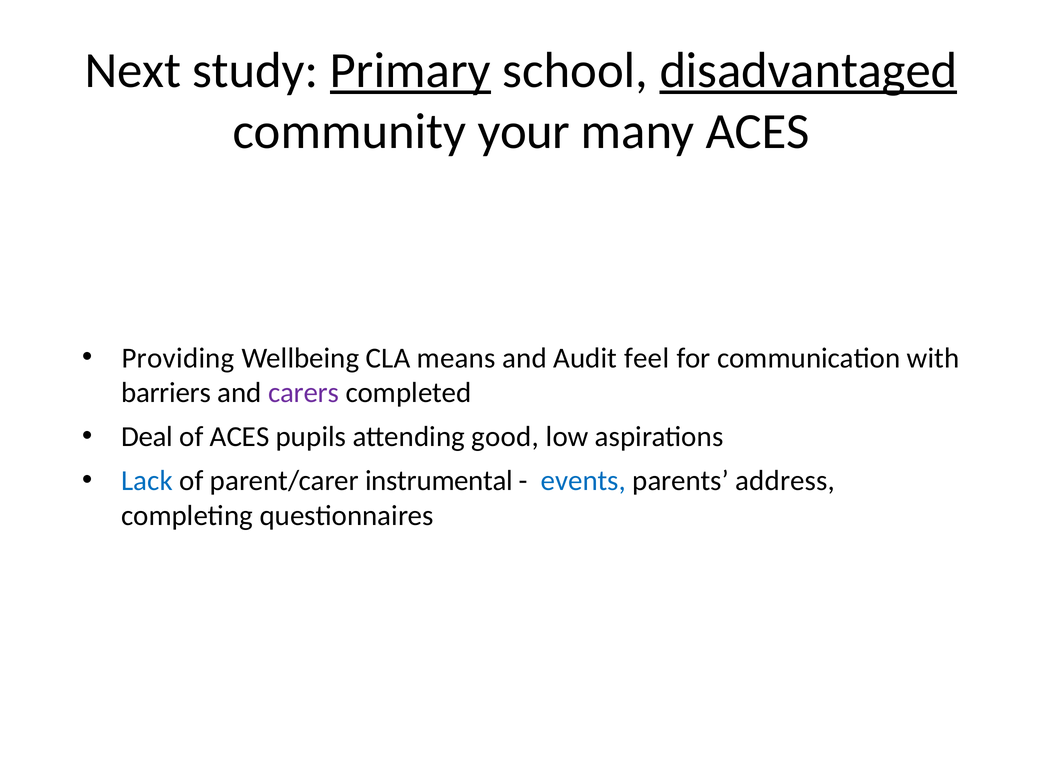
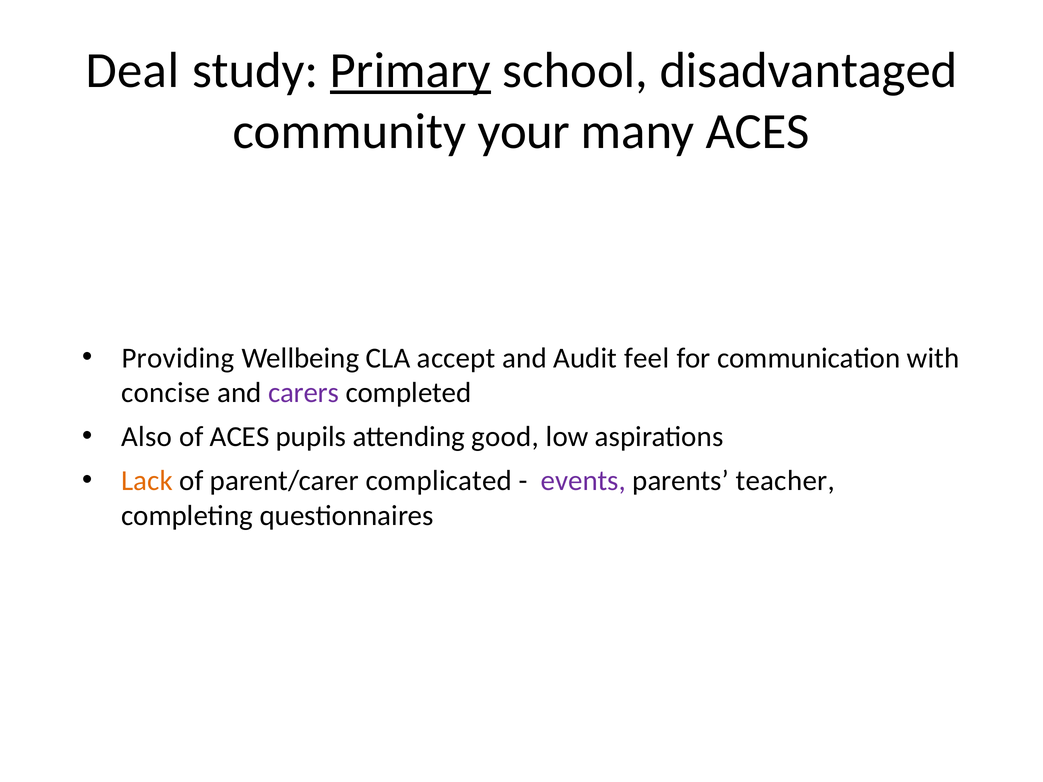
Next: Next -> Deal
disadvantaged underline: present -> none
means: means -> accept
barriers: barriers -> concise
Deal: Deal -> Also
Lack colour: blue -> orange
instrumental: instrumental -> complicated
events colour: blue -> purple
address: address -> teacher
